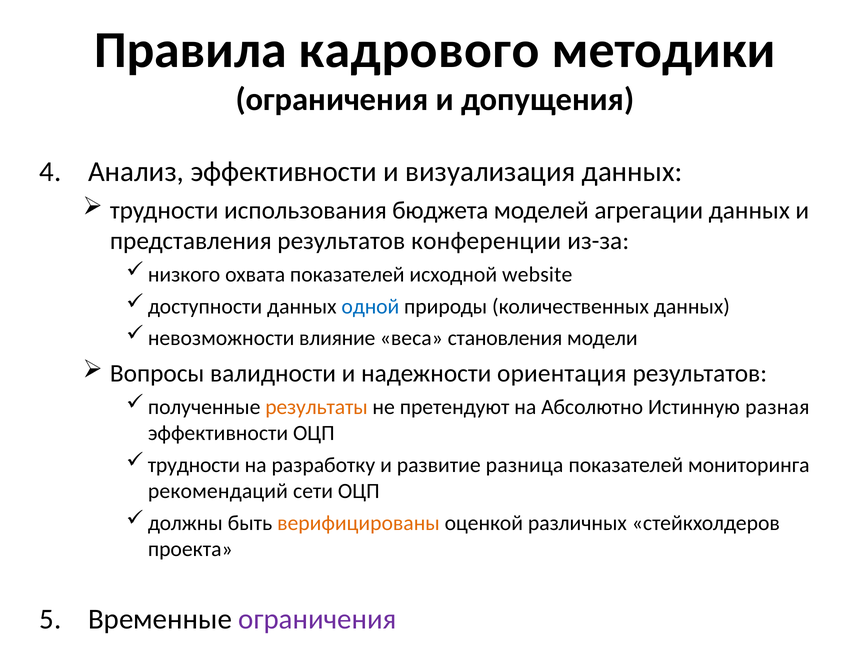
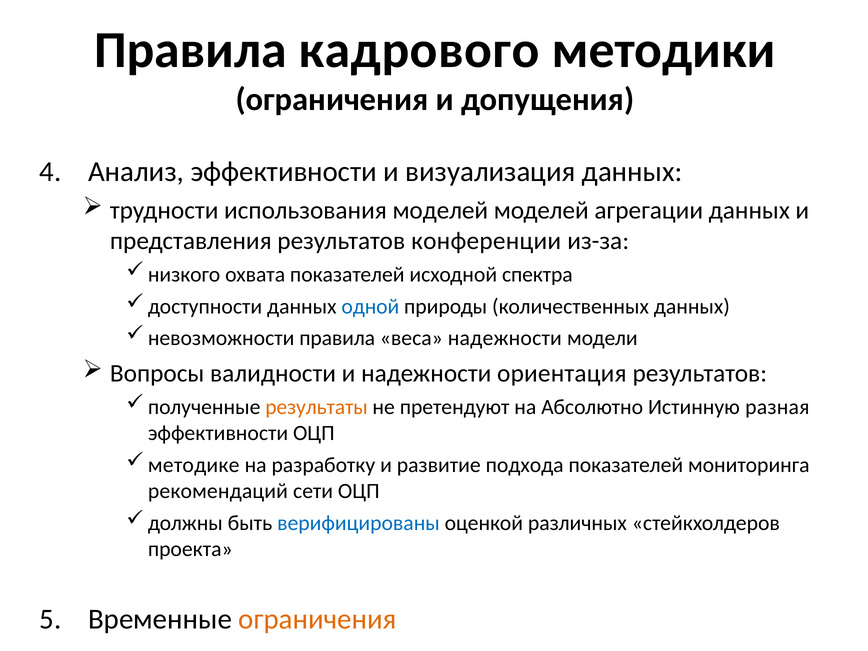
использования бюджета: бюджета -> моделей
website: website -> спектра
невозможности влияние: влияние -> правила
веса становления: становления -> надежности
трудности at (194, 465): трудности -> методике
разница: разница -> подхода
верифицированы colour: orange -> blue
ограничения at (317, 619) colour: purple -> orange
